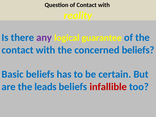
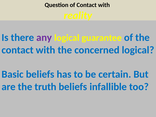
concerned beliefs: beliefs -> logical
leads: leads -> truth
infallible colour: red -> blue
